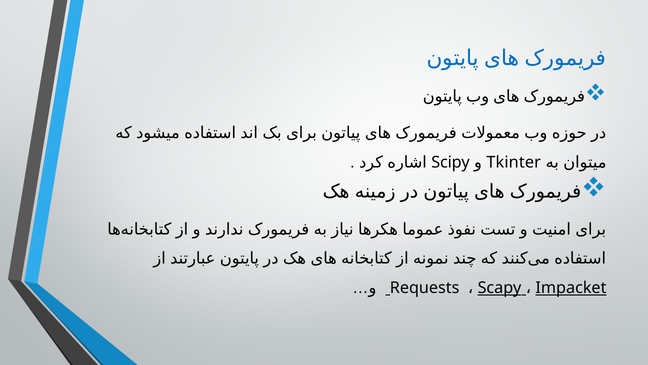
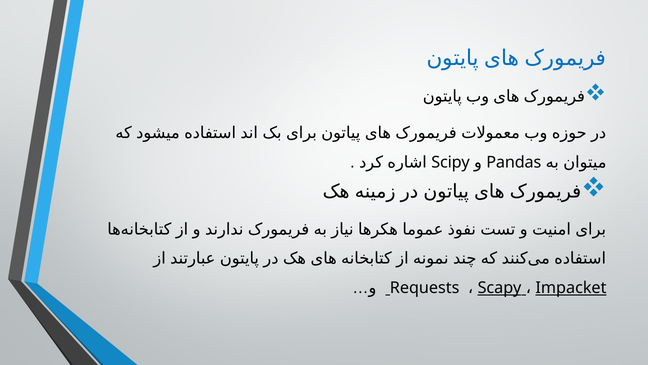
Tkinter: Tkinter -> Pandas
